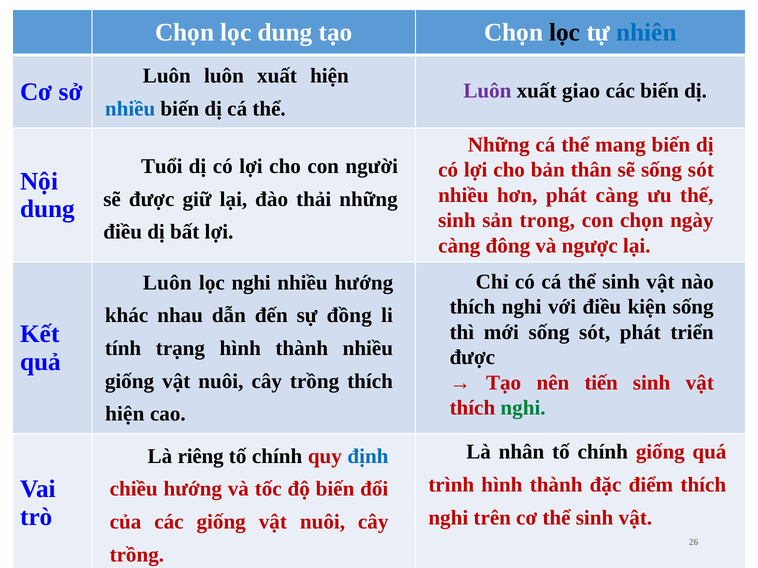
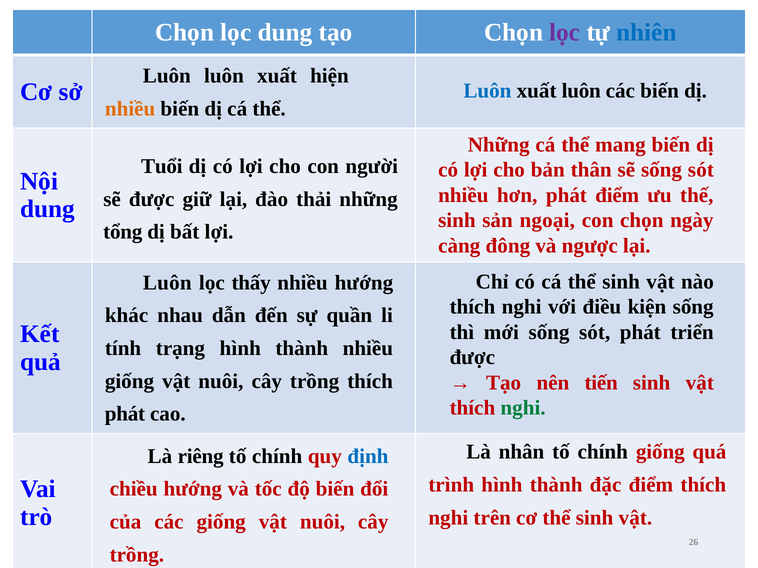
lọc at (565, 32) colour: black -> purple
Luôn at (487, 91) colour: purple -> blue
xuất giao: giao -> luôn
nhiều at (130, 109) colour: blue -> orange
phát càng: càng -> điểm
trong: trong -> ngoại
điều at (123, 232): điều -> tổng
lọc nghi: nghi -> thấy
đồng: đồng -> quần
hiện at (125, 414): hiện -> phát
